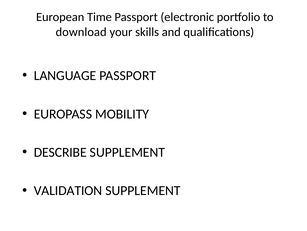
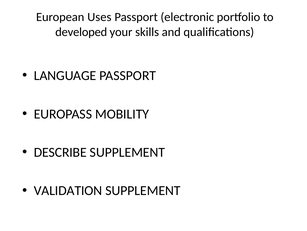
Time: Time -> Uses
download: download -> developed
